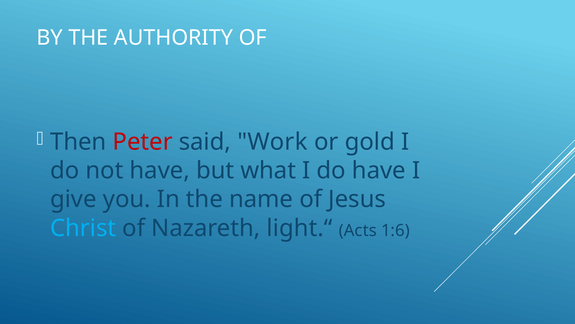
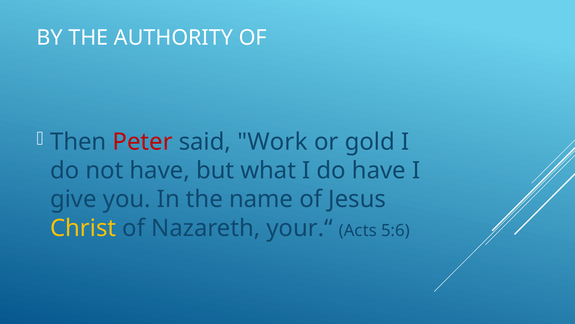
Christ colour: light blue -> yellow
light.“: light.“ -> your.“
1:6: 1:6 -> 5:6
